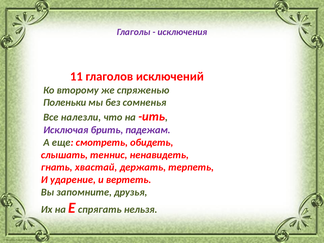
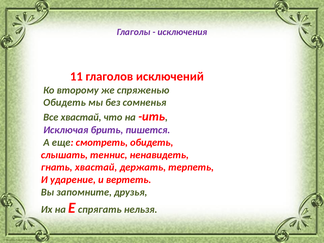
Поленьки at (65, 103): Поленьки -> Обидеть
Все налезли: налезли -> хвастай
падежам: падежам -> пишется
